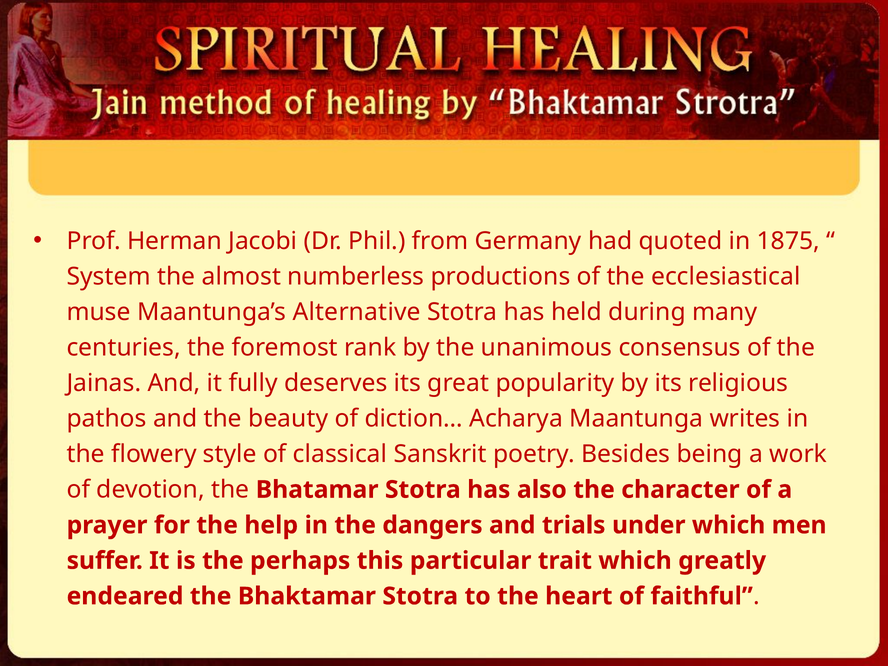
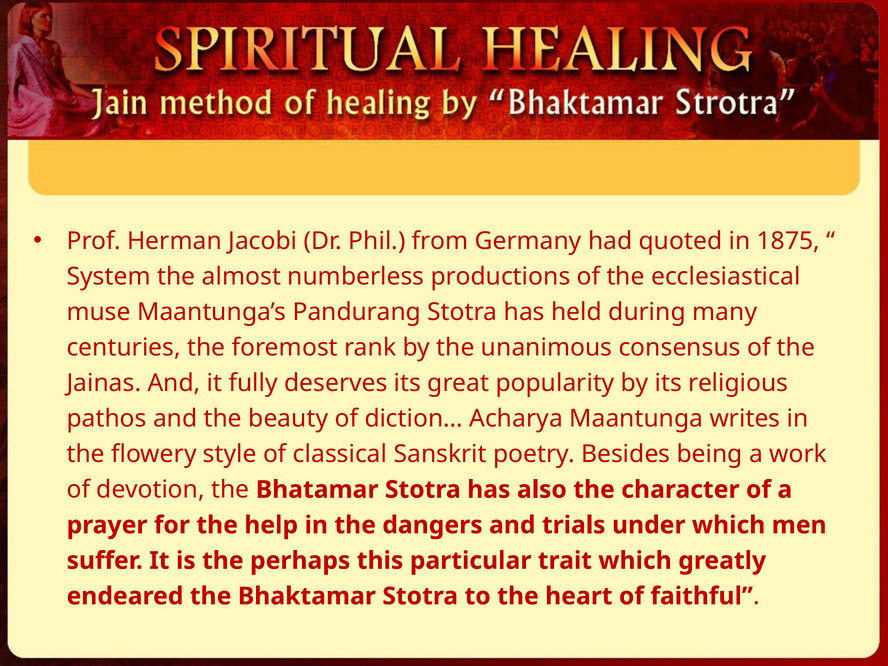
Alternative: Alternative -> Pandurang
